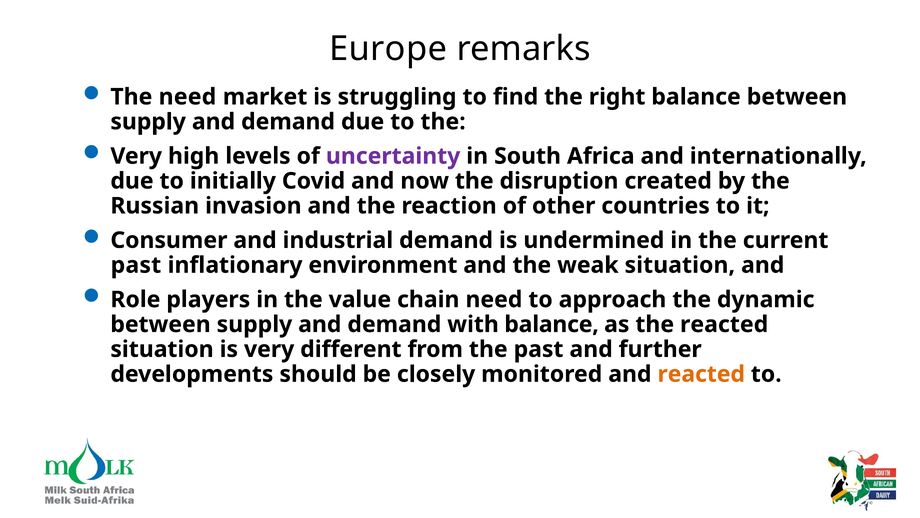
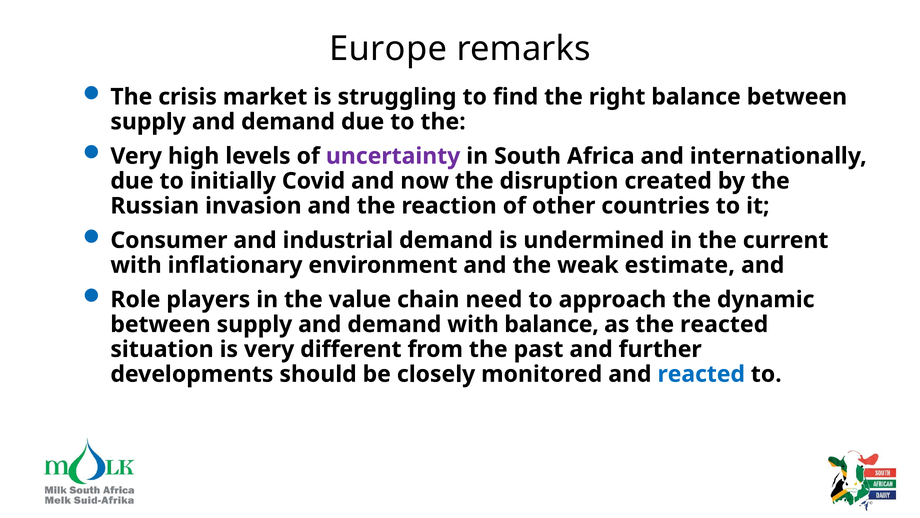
The need: need -> crisis
past at (136, 265): past -> with
weak situation: situation -> estimate
reacted at (701, 374) colour: orange -> blue
